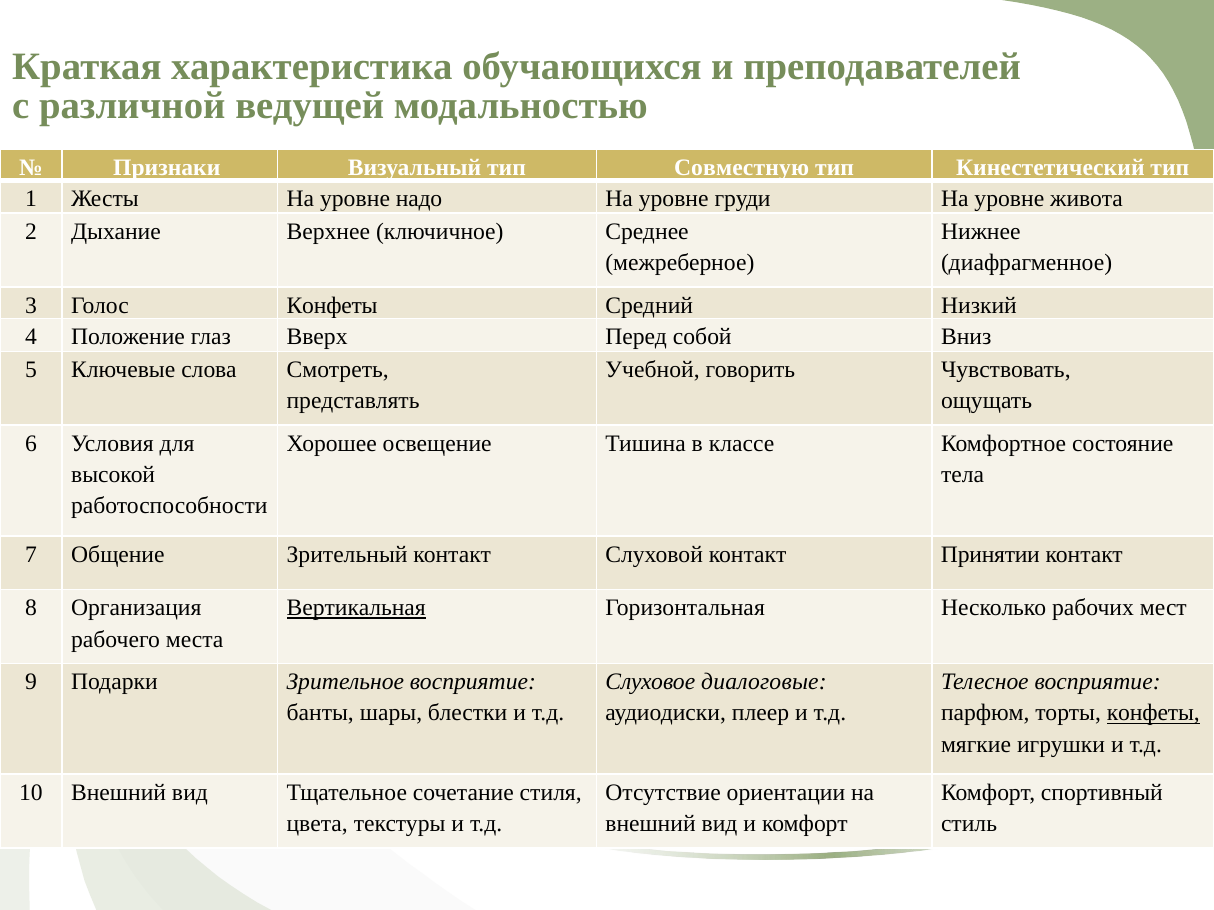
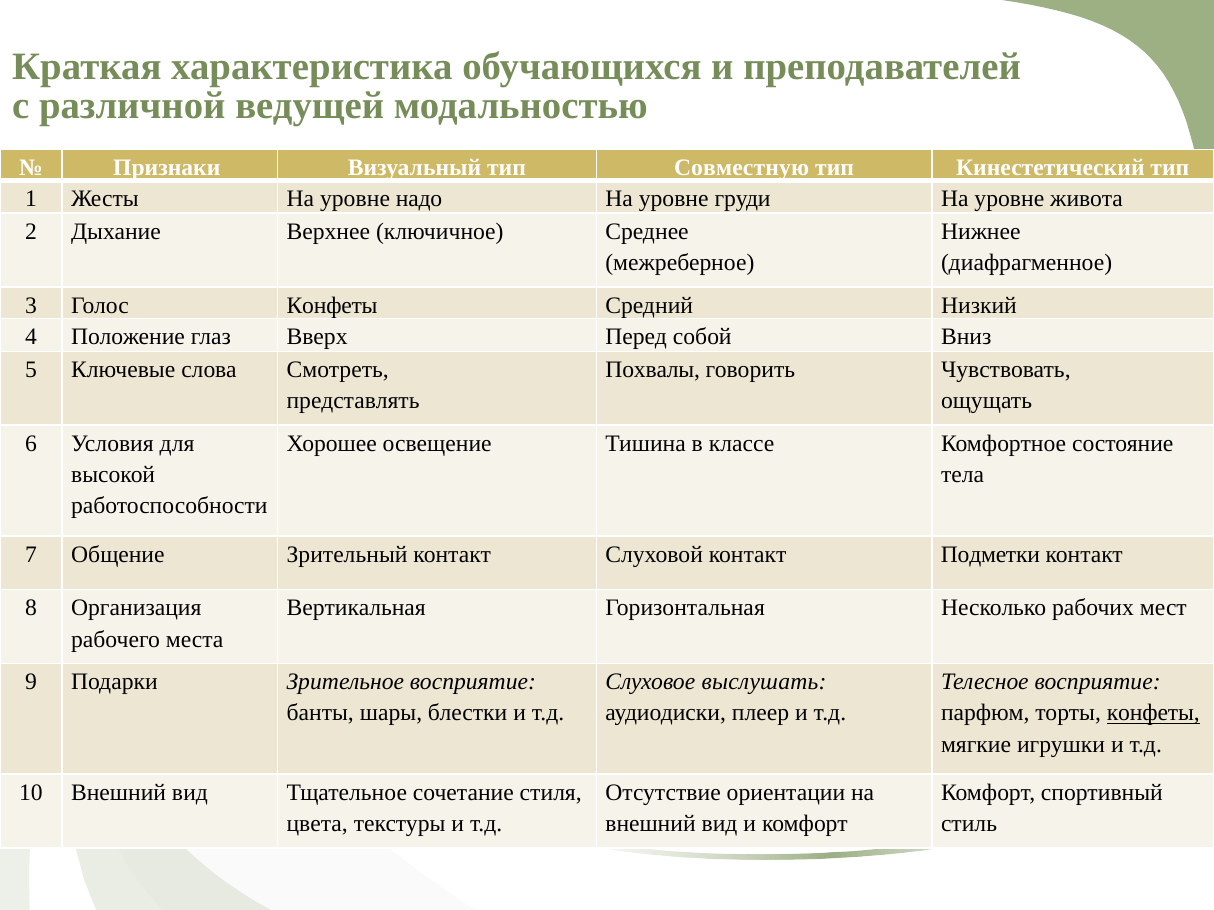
Учебной: Учебной -> Похвалы
Принятии: Принятии -> Подметки
Вертикальная underline: present -> none
диалоговые: диалоговые -> выслушать
